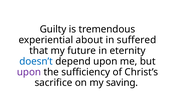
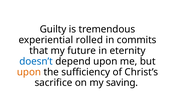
about: about -> rolled
suffered: suffered -> commits
upon at (29, 72) colour: purple -> orange
